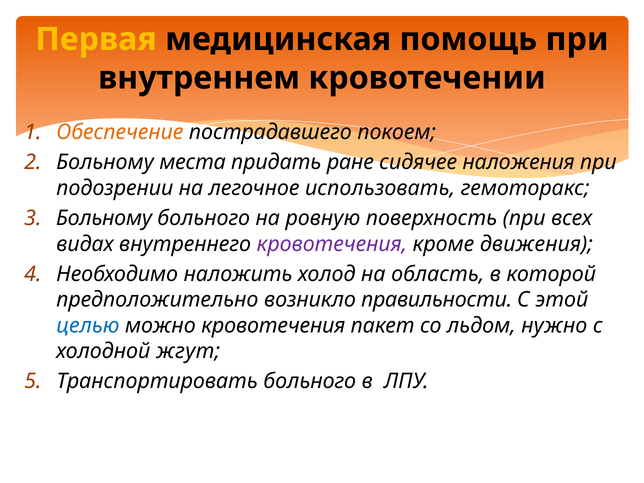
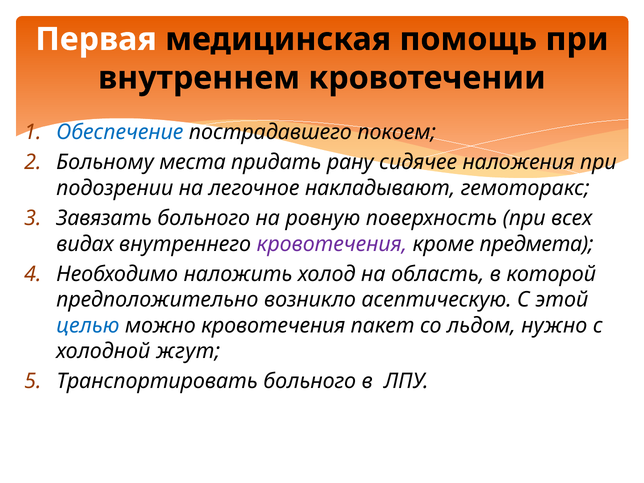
Первая colour: yellow -> white
Обеспечение colour: orange -> blue
ране: ране -> рану
использовать: использовать -> накладывают
Больному at (104, 218): Больному -> Завязать
движения: движения -> предмета
правильности: правильности -> асептическую
